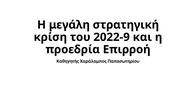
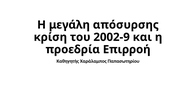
στρατηγική: στρατηγική -> απόσυρσης
2022-9: 2022-9 -> 2002-9
